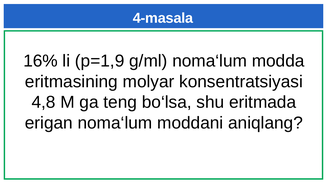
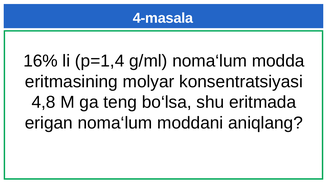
p=1,9: p=1,9 -> p=1,4
